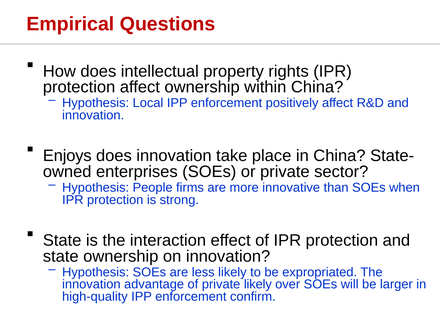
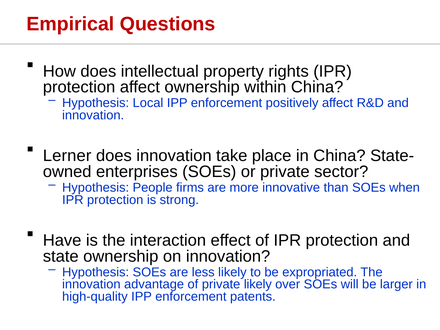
Enjoys: Enjoys -> Lerner
State at (62, 240): State -> Have
confirm: confirm -> patents
